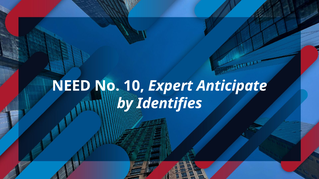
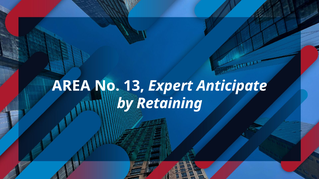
NEED: NEED -> AREA
10: 10 -> 13
Identifies: Identifies -> Retaining
